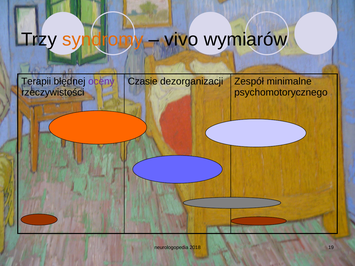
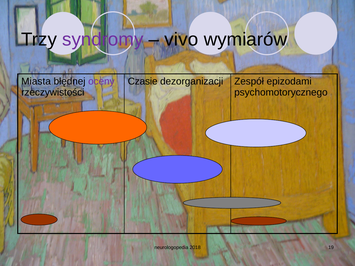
syndromy colour: orange -> purple
Terapii: Terapii -> Miasta
minimalne: minimalne -> epizodami
